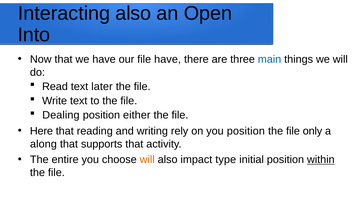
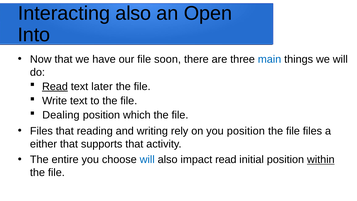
file have: have -> soon
Read at (55, 86) underline: none -> present
either: either -> which
Here at (41, 131): Here -> Files
file only: only -> files
along: along -> either
will at (147, 160) colour: orange -> blue
impact type: type -> read
